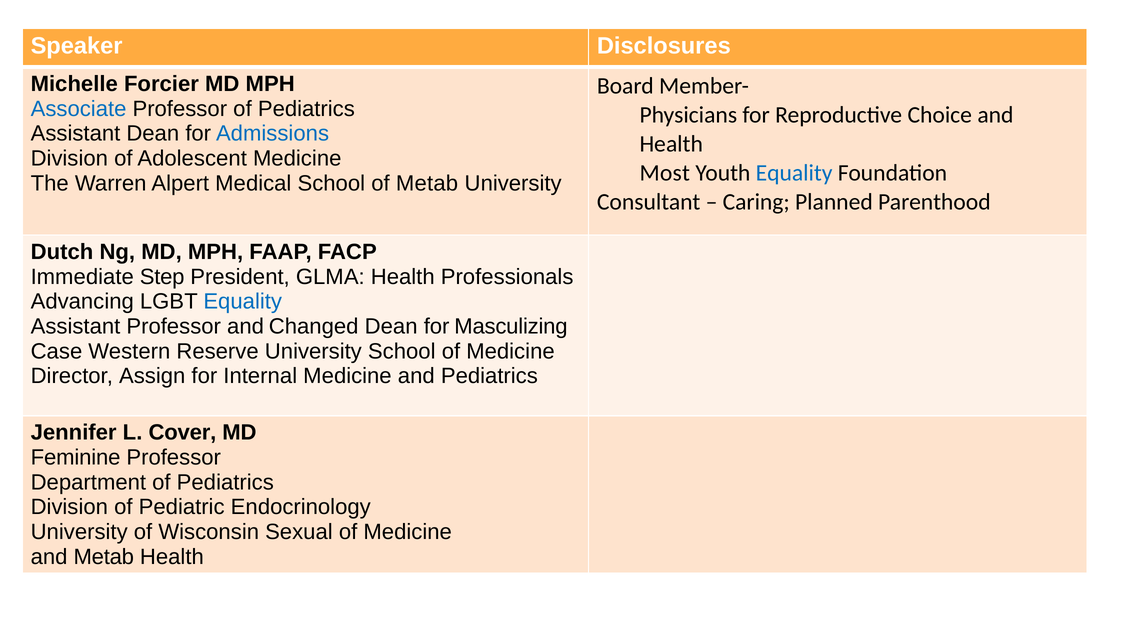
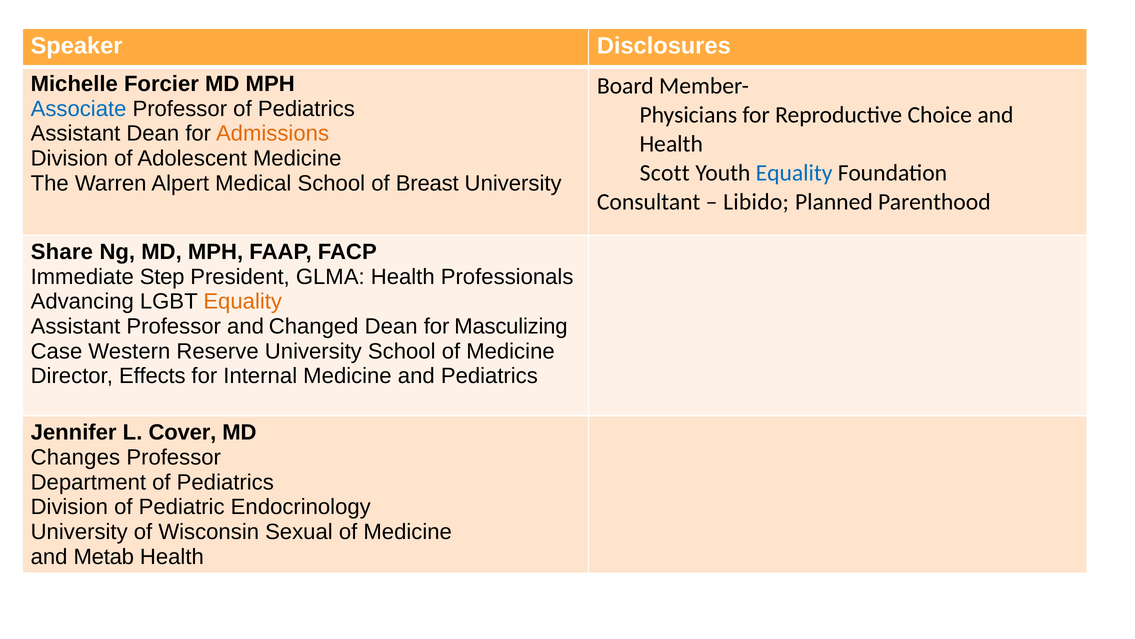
Admissions colour: blue -> orange
Most: Most -> Scott
of Metab: Metab -> Breast
Caring: Caring -> Libido
Dutch: Dutch -> Share
Equality at (243, 301) colour: blue -> orange
Assign: Assign -> Effects
Feminine: Feminine -> Changes
